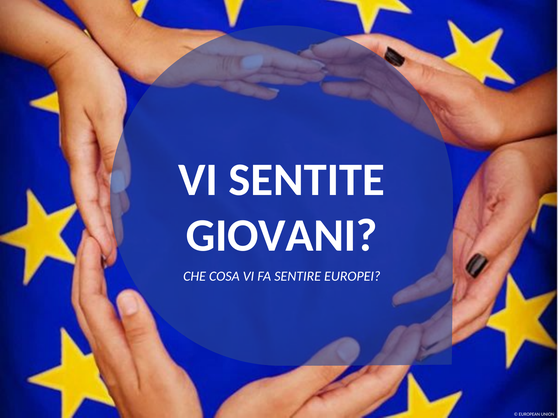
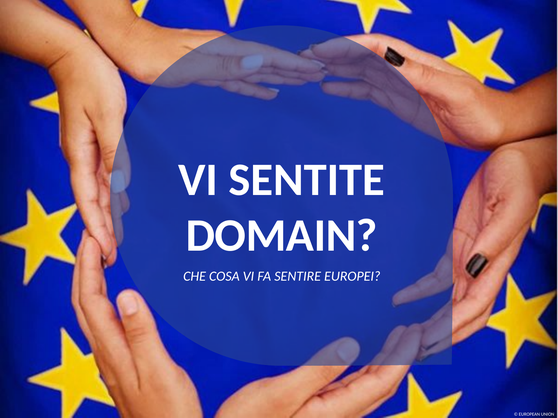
GIOVANI: GIOVANI -> DOMAIN
